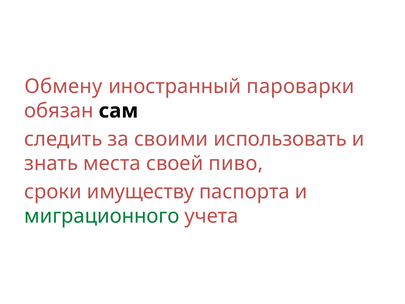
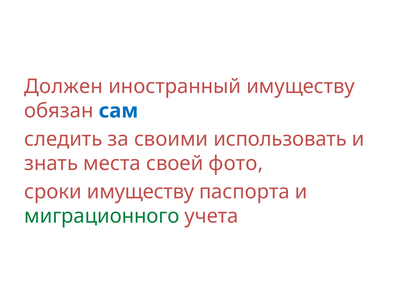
Обмену: Обмену -> Должен
иностранный пароварки: пароварки -> имуществу
сам colour: black -> blue
пиво: пиво -> фото
